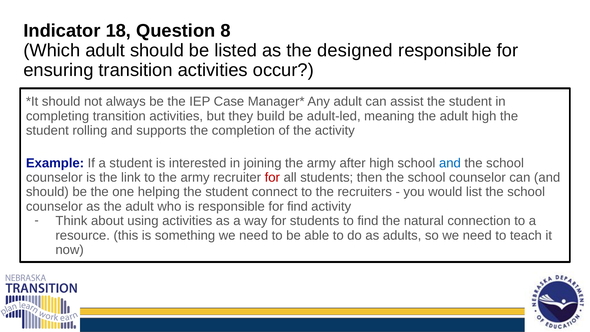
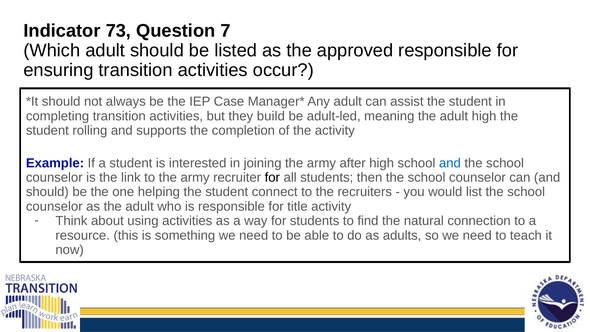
18: 18 -> 73
8: 8 -> 7
designed: designed -> approved
for at (272, 177) colour: red -> black
for find: find -> title
